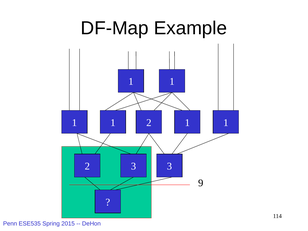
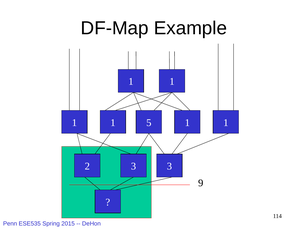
1 2: 2 -> 5
